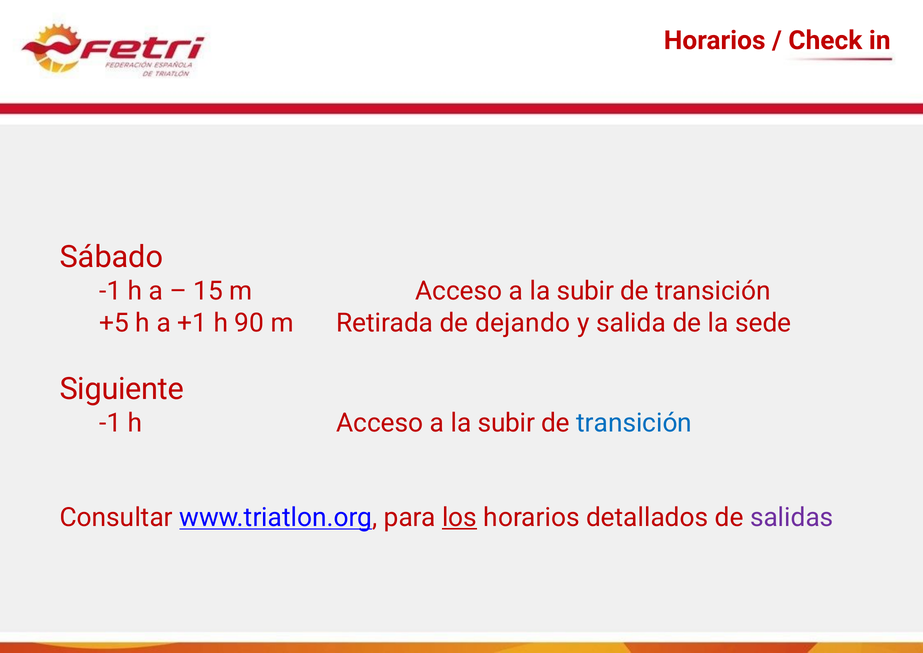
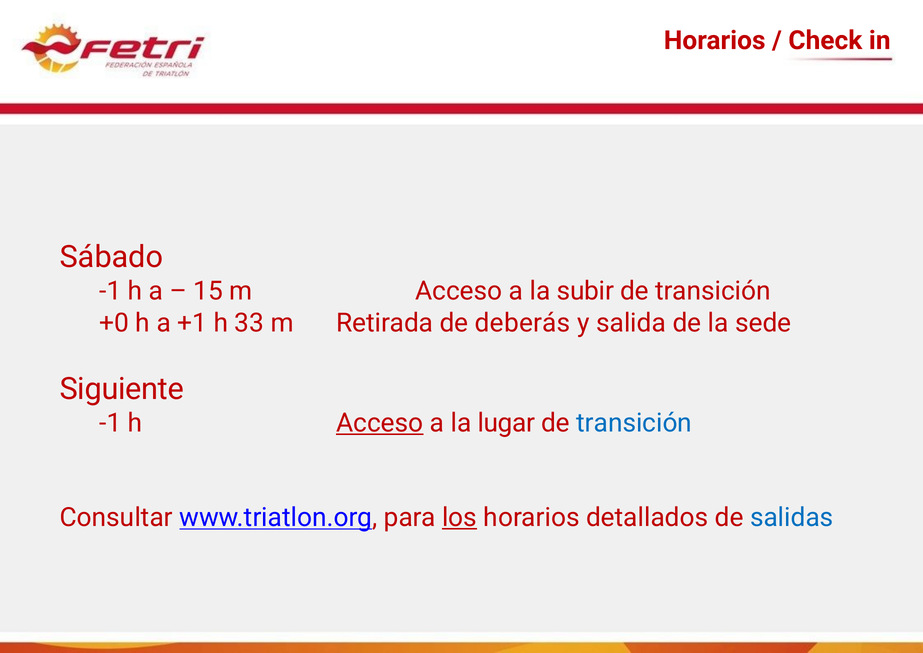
+5: +5 -> +0
90: 90 -> 33
dejando: dejando -> deberás
Acceso at (380, 423) underline: none -> present
subir at (506, 423): subir -> lugar
salidas colour: purple -> blue
